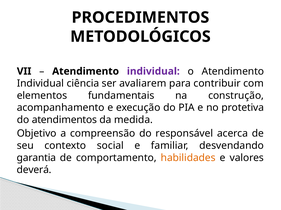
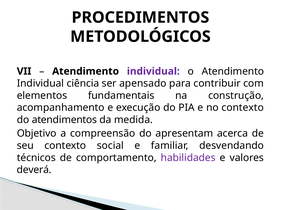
avaliarem: avaliarem -> apensado
no protetiva: protetiva -> contexto
responsável: responsável -> apresentam
garantia: garantia -> técnicos
habilidades colour: orange -> purple
